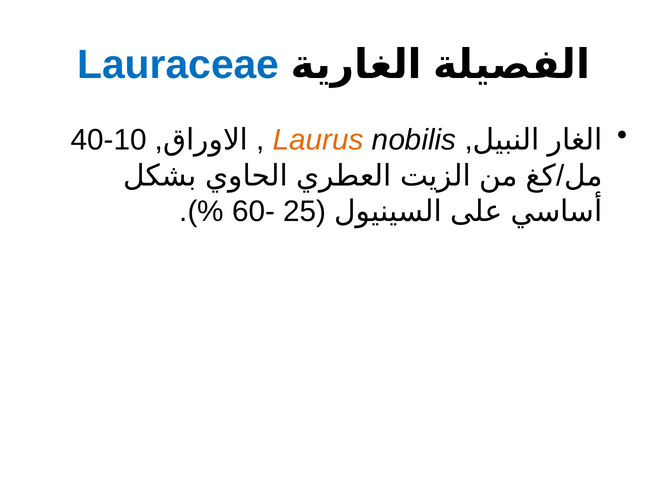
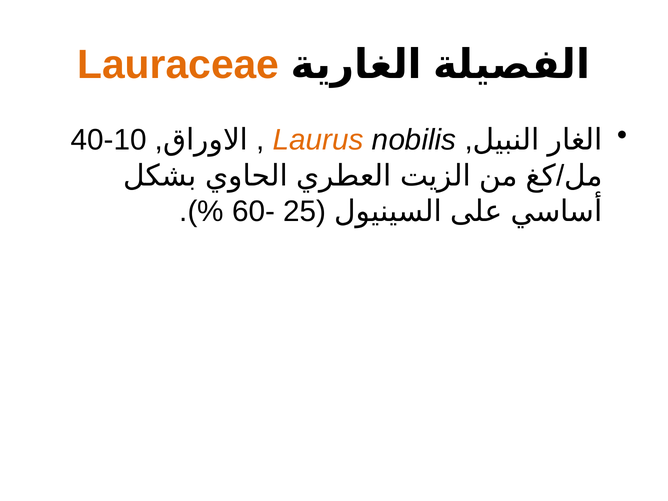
Lauraceae colour: blue -> orange
